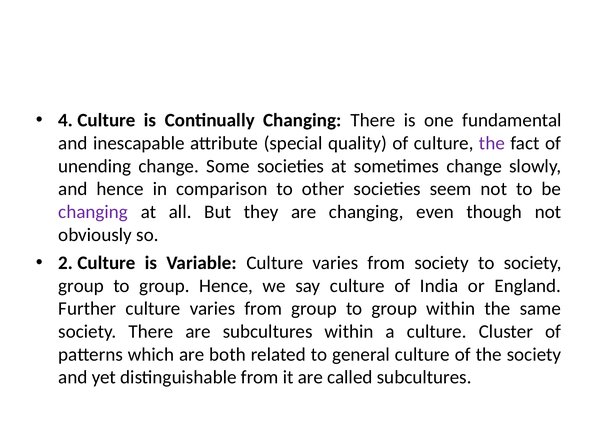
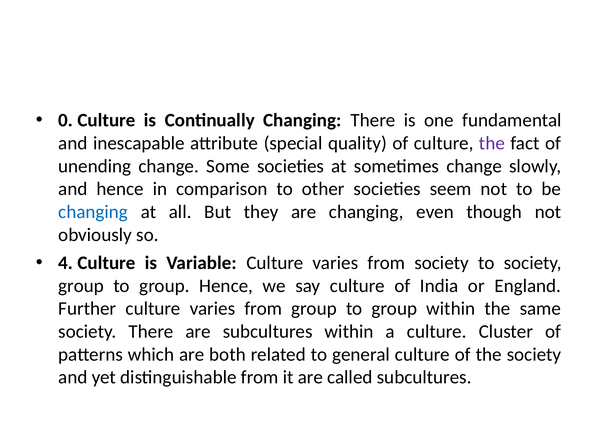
4: 4 -> 0
changing at (93, 212) colour: purple -> blue
2: 2 -> 4
